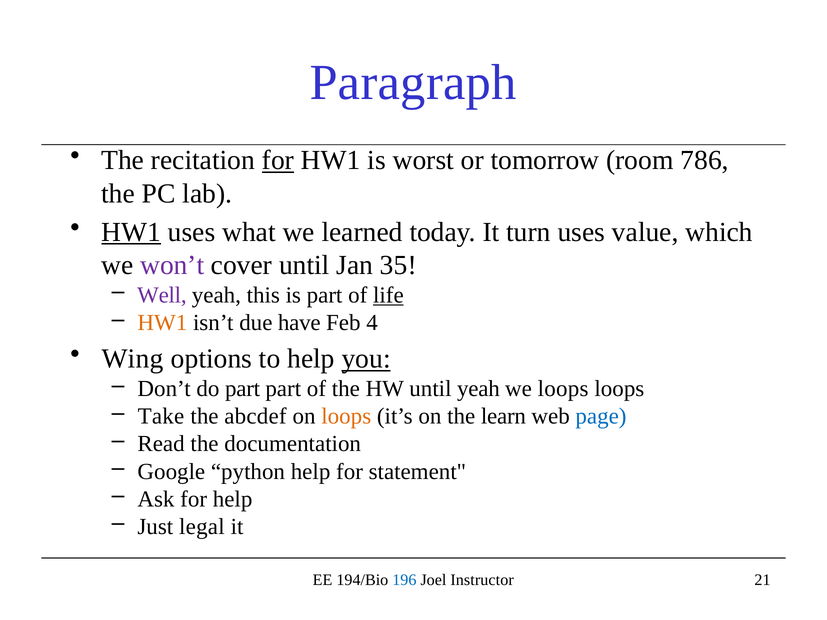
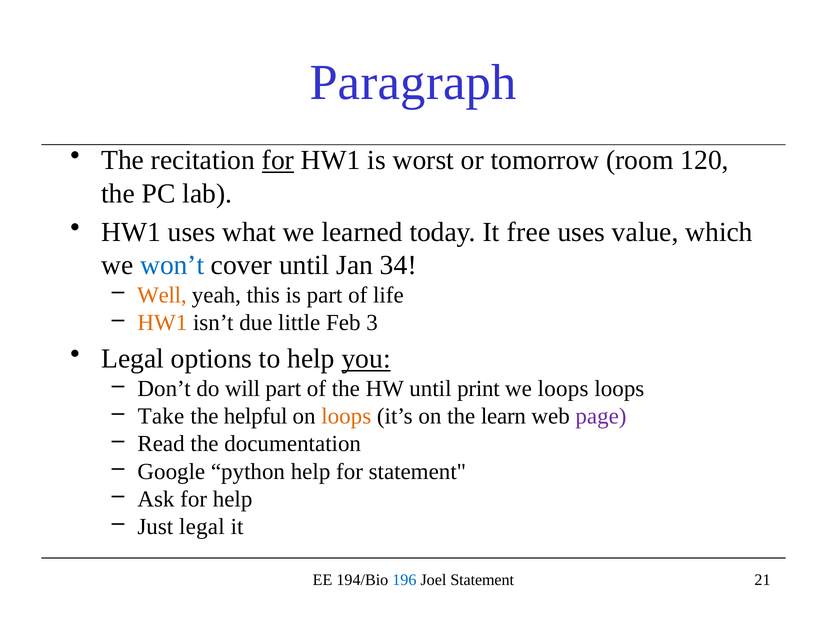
786: 786 -> 120
HW1 at (131, 232) underline: present -> none
turn: turn -> free
won’t colour: purple -> blue
35: 35 -> 34
Well colour: purple -> orange
life underline: present -> none
have: have -> little
4: 4 -> 3
Wing at (133, 359): Wing -> Legal
do part: part -> will
until yeah: yeah -> print
abcdef: abcdef -> helpful
page colour: blue -> purple
Joel Instructor: Instructor -> Statement
